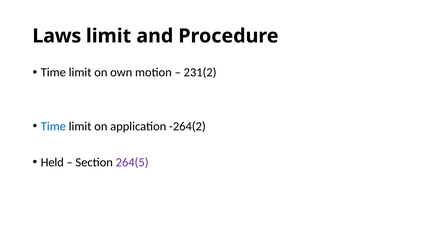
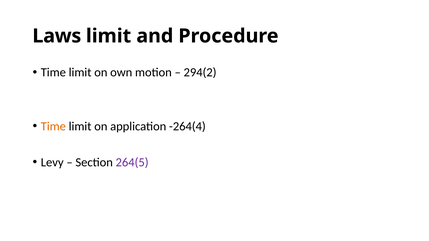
231(2: 231(2 -> 294(2
Time at (53, 126) colour: blue -> orange
-264(2: -264(2 -> -264(4
Held: Held -> Levy
